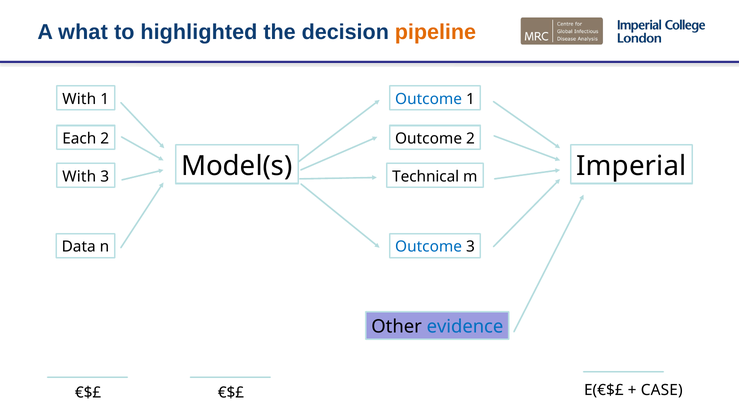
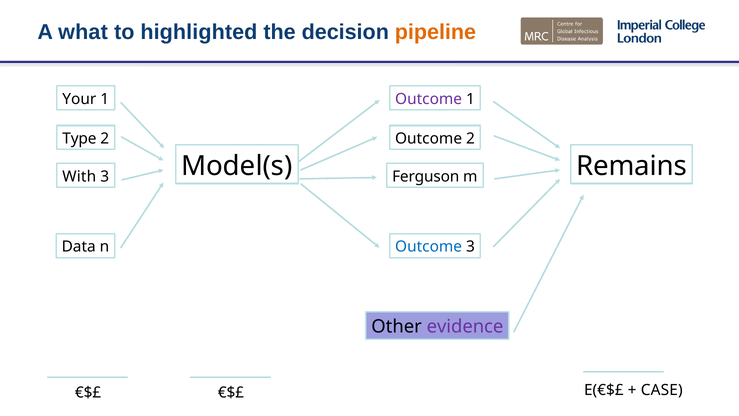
With at (79, 99): With -> Your
Outcome at (429, 99) colour: blue -> purple
Each: Each -> Type
Imperial: Imperial -> Remains
Technical: Technical -> Ferguson
evidence colour: blue -> purple
